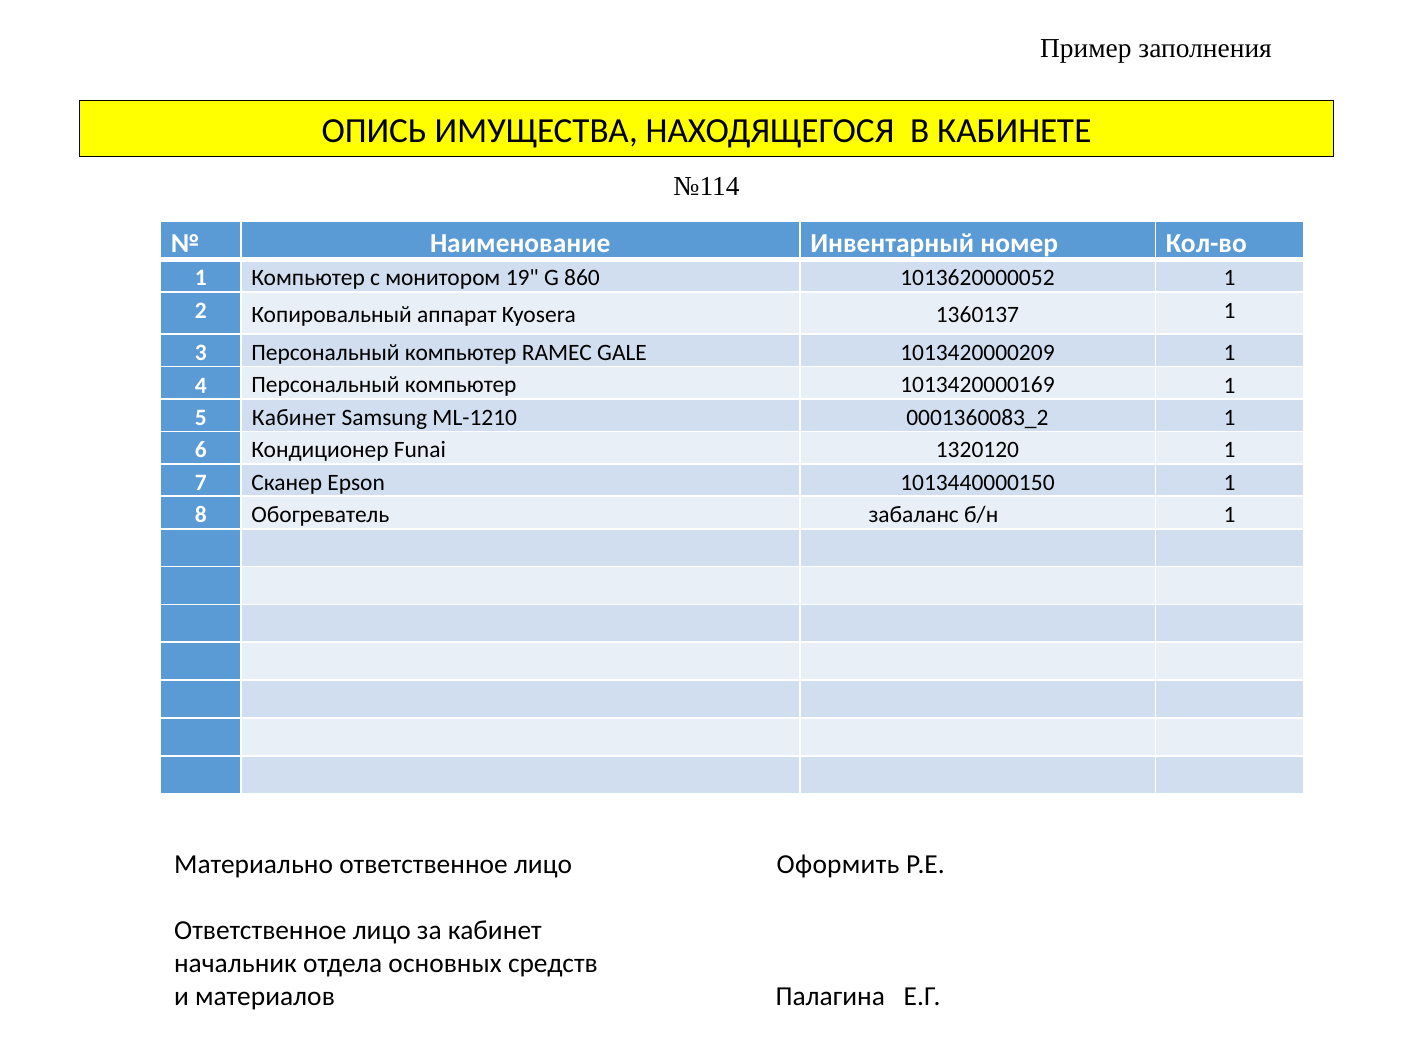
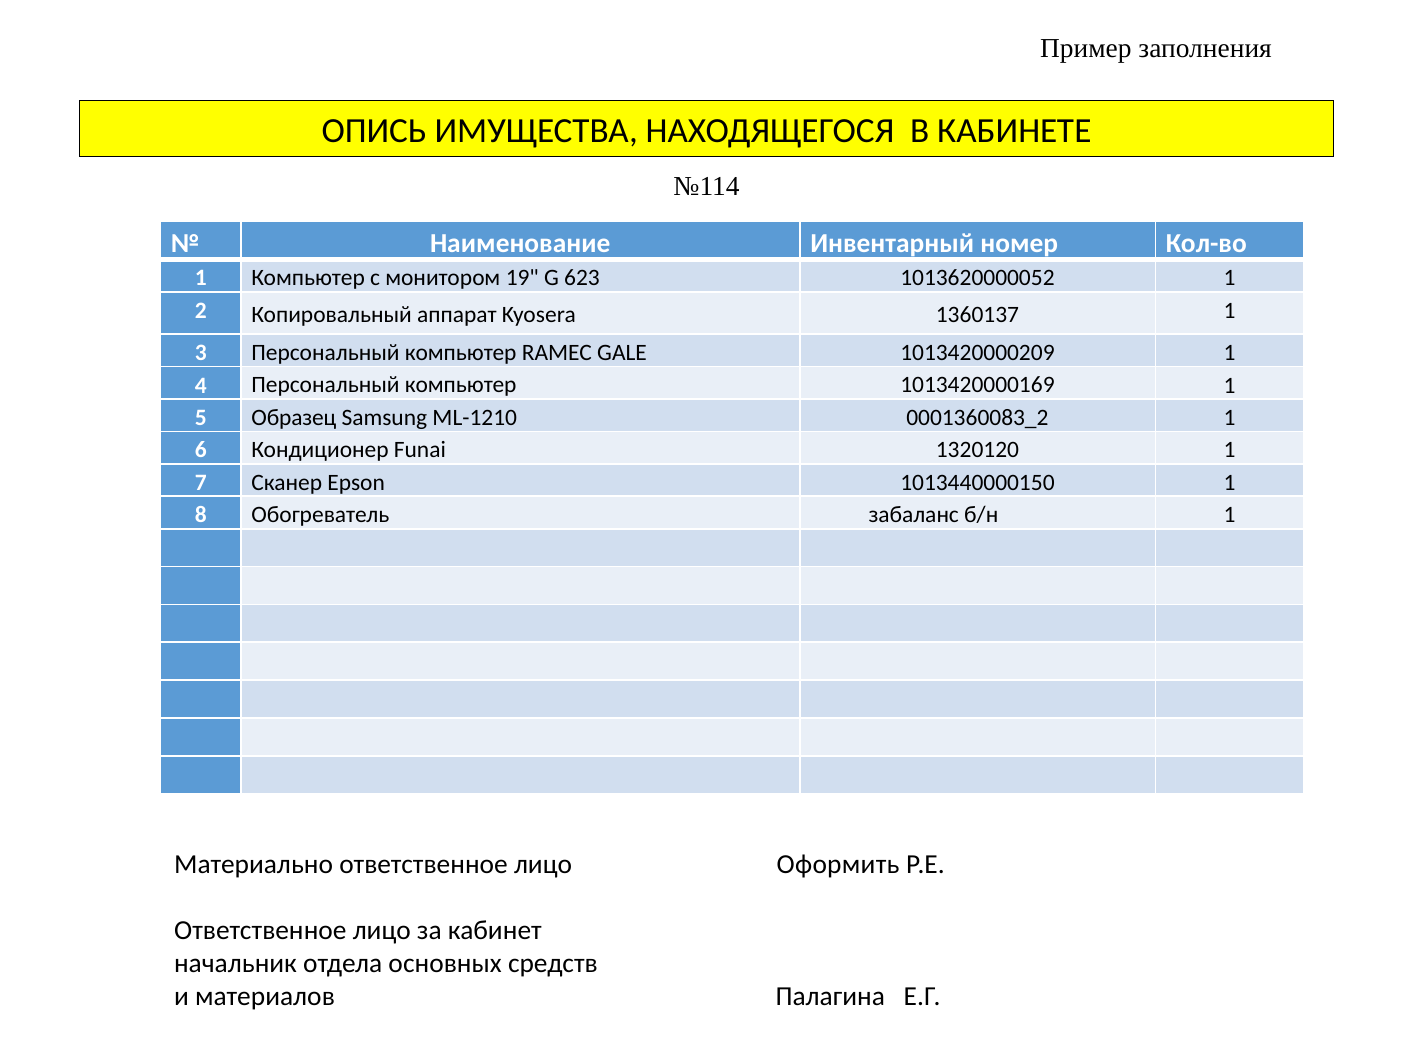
860: 860 -> 623
5 Кабинет: Кабинет -> Образец
